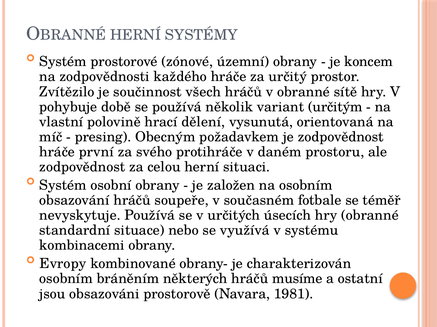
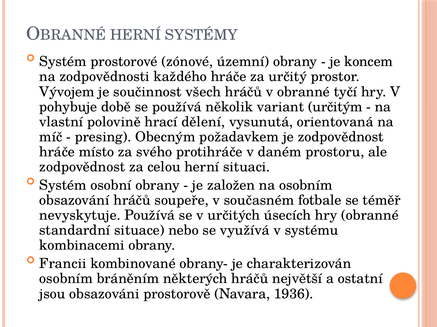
Zvítězilo: Zvítězilo -> Vývojem
sítě: sítě -> tyčí
první: první -> místo
Evropy: Evropy -> Francii
musíme: musíme -> největší
1981: 1981 -> 1936
